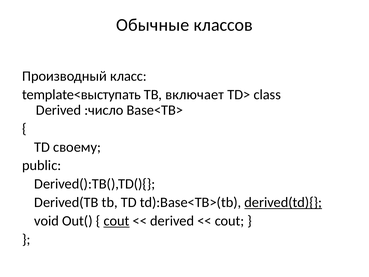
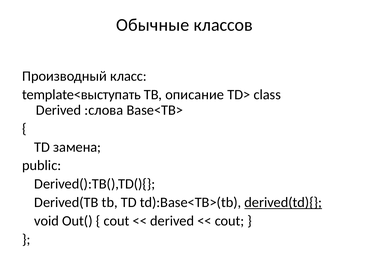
включает: включает -> описание
:число: :число -> :слова
своему: своему -> замена
cout at (117, 221) underline: present -> none
